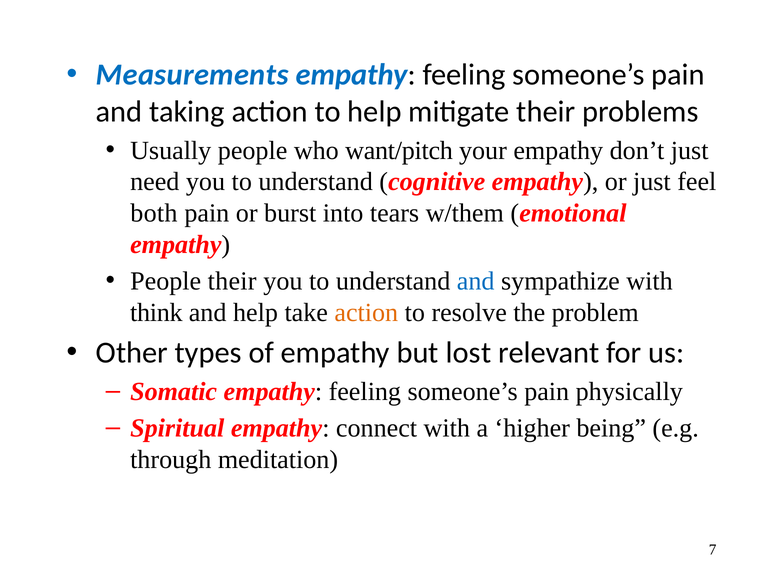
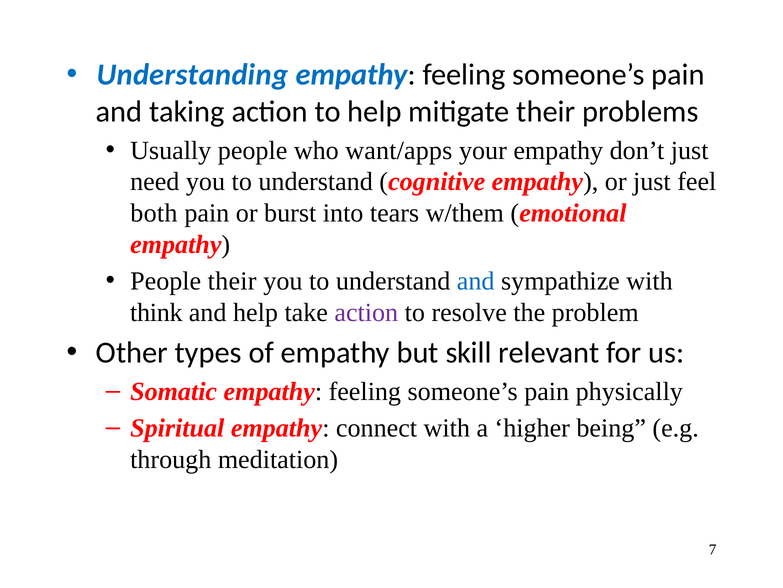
Measurements: Measurements -> Understanding
want/pitch: want/pitch -> want/apps
action at (366, 312) colour: orange -> purple
lost: lost -> skill
